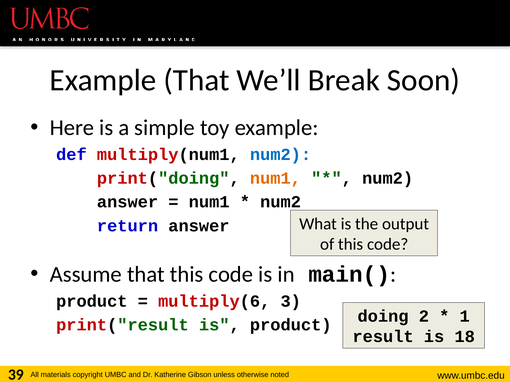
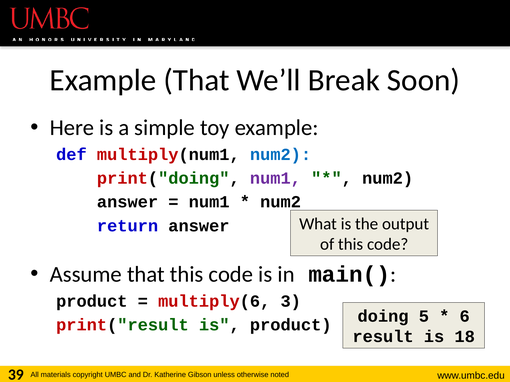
num1 at (275, 179) colour: orange -> purple
2: 2 -> 5
1: 1 -> 6
